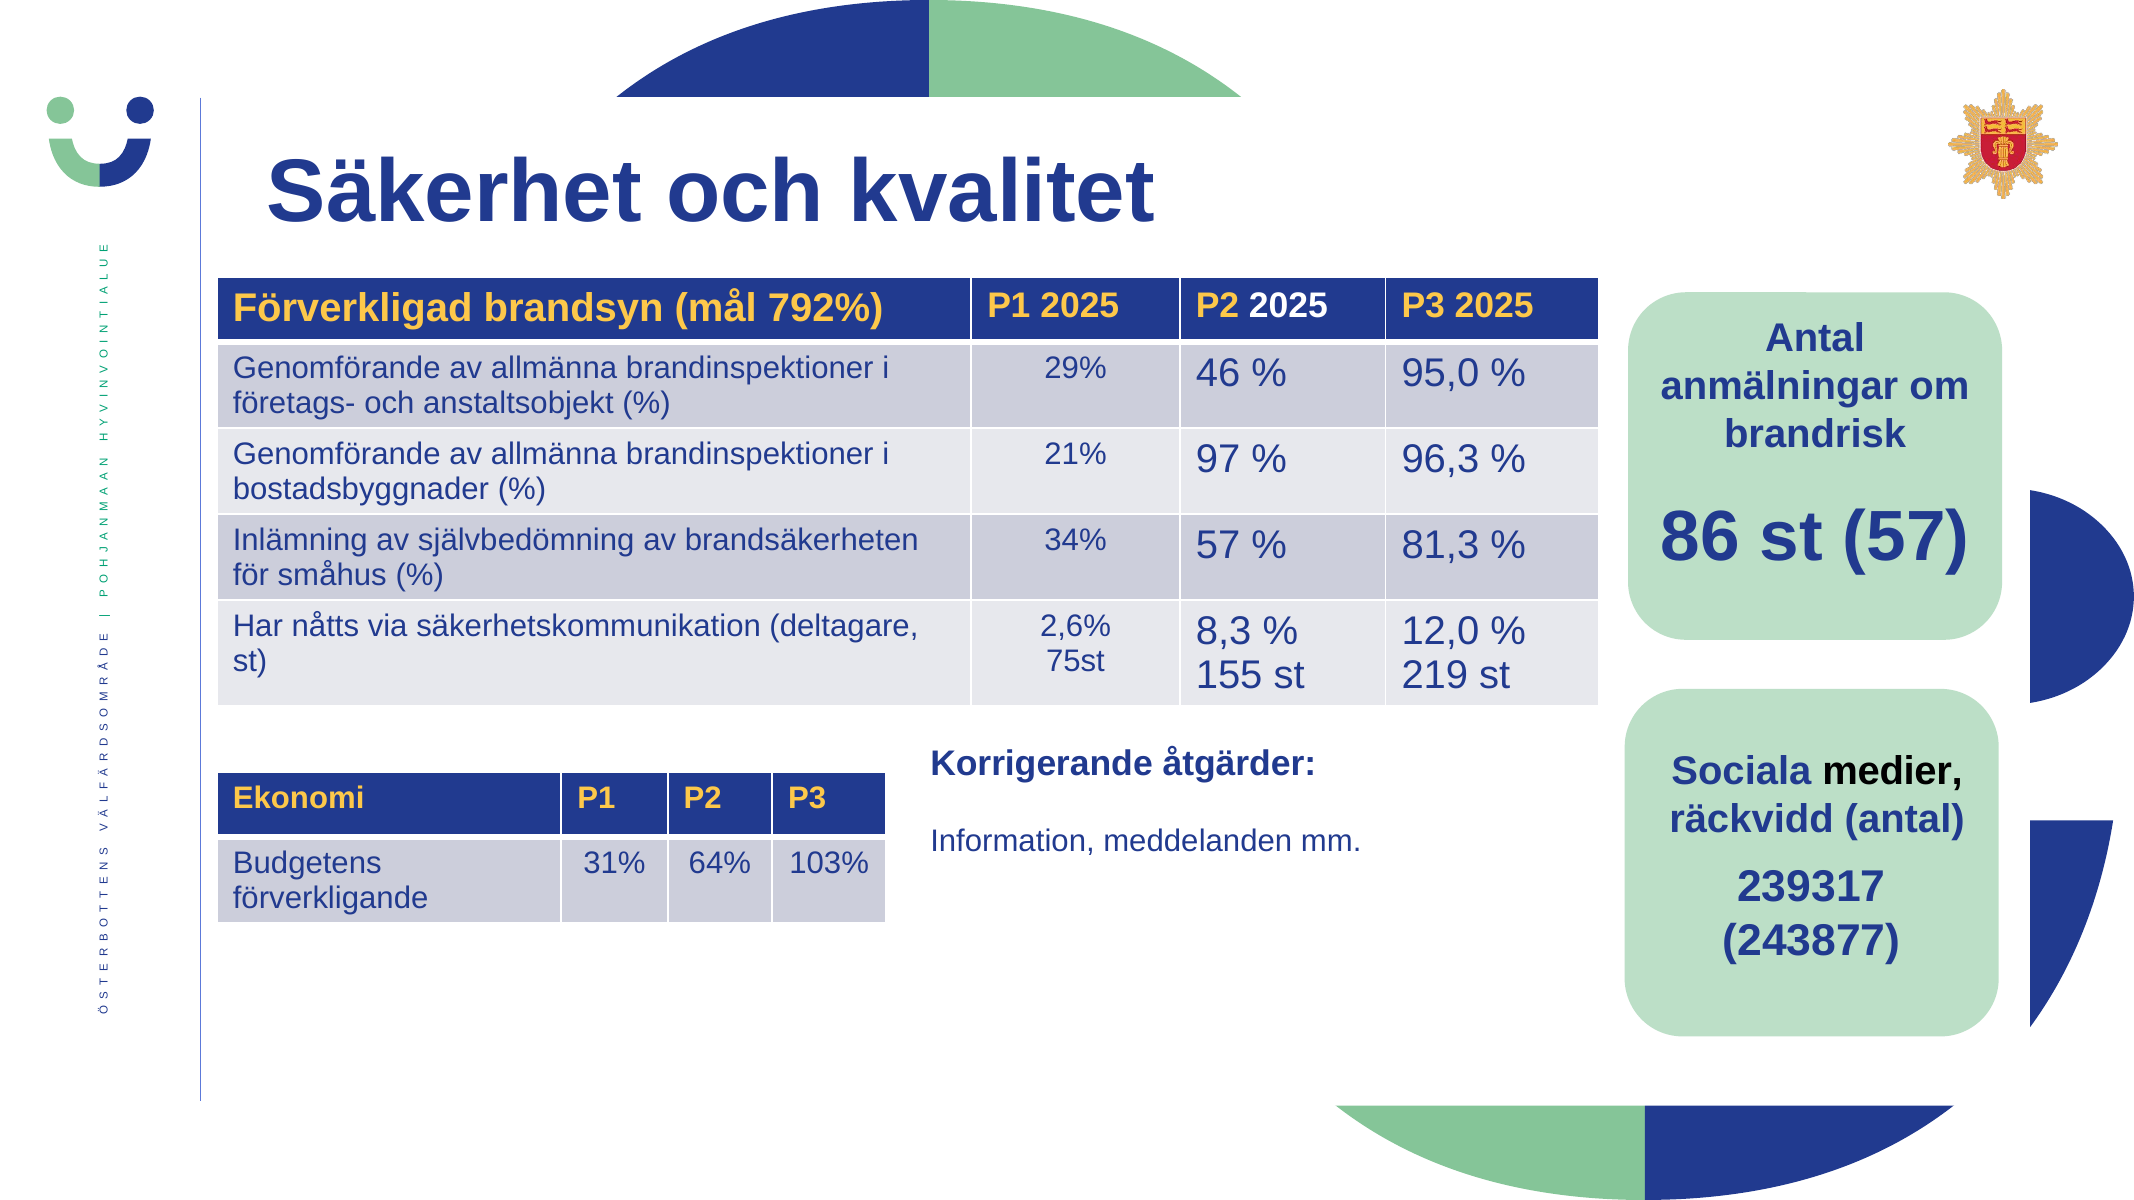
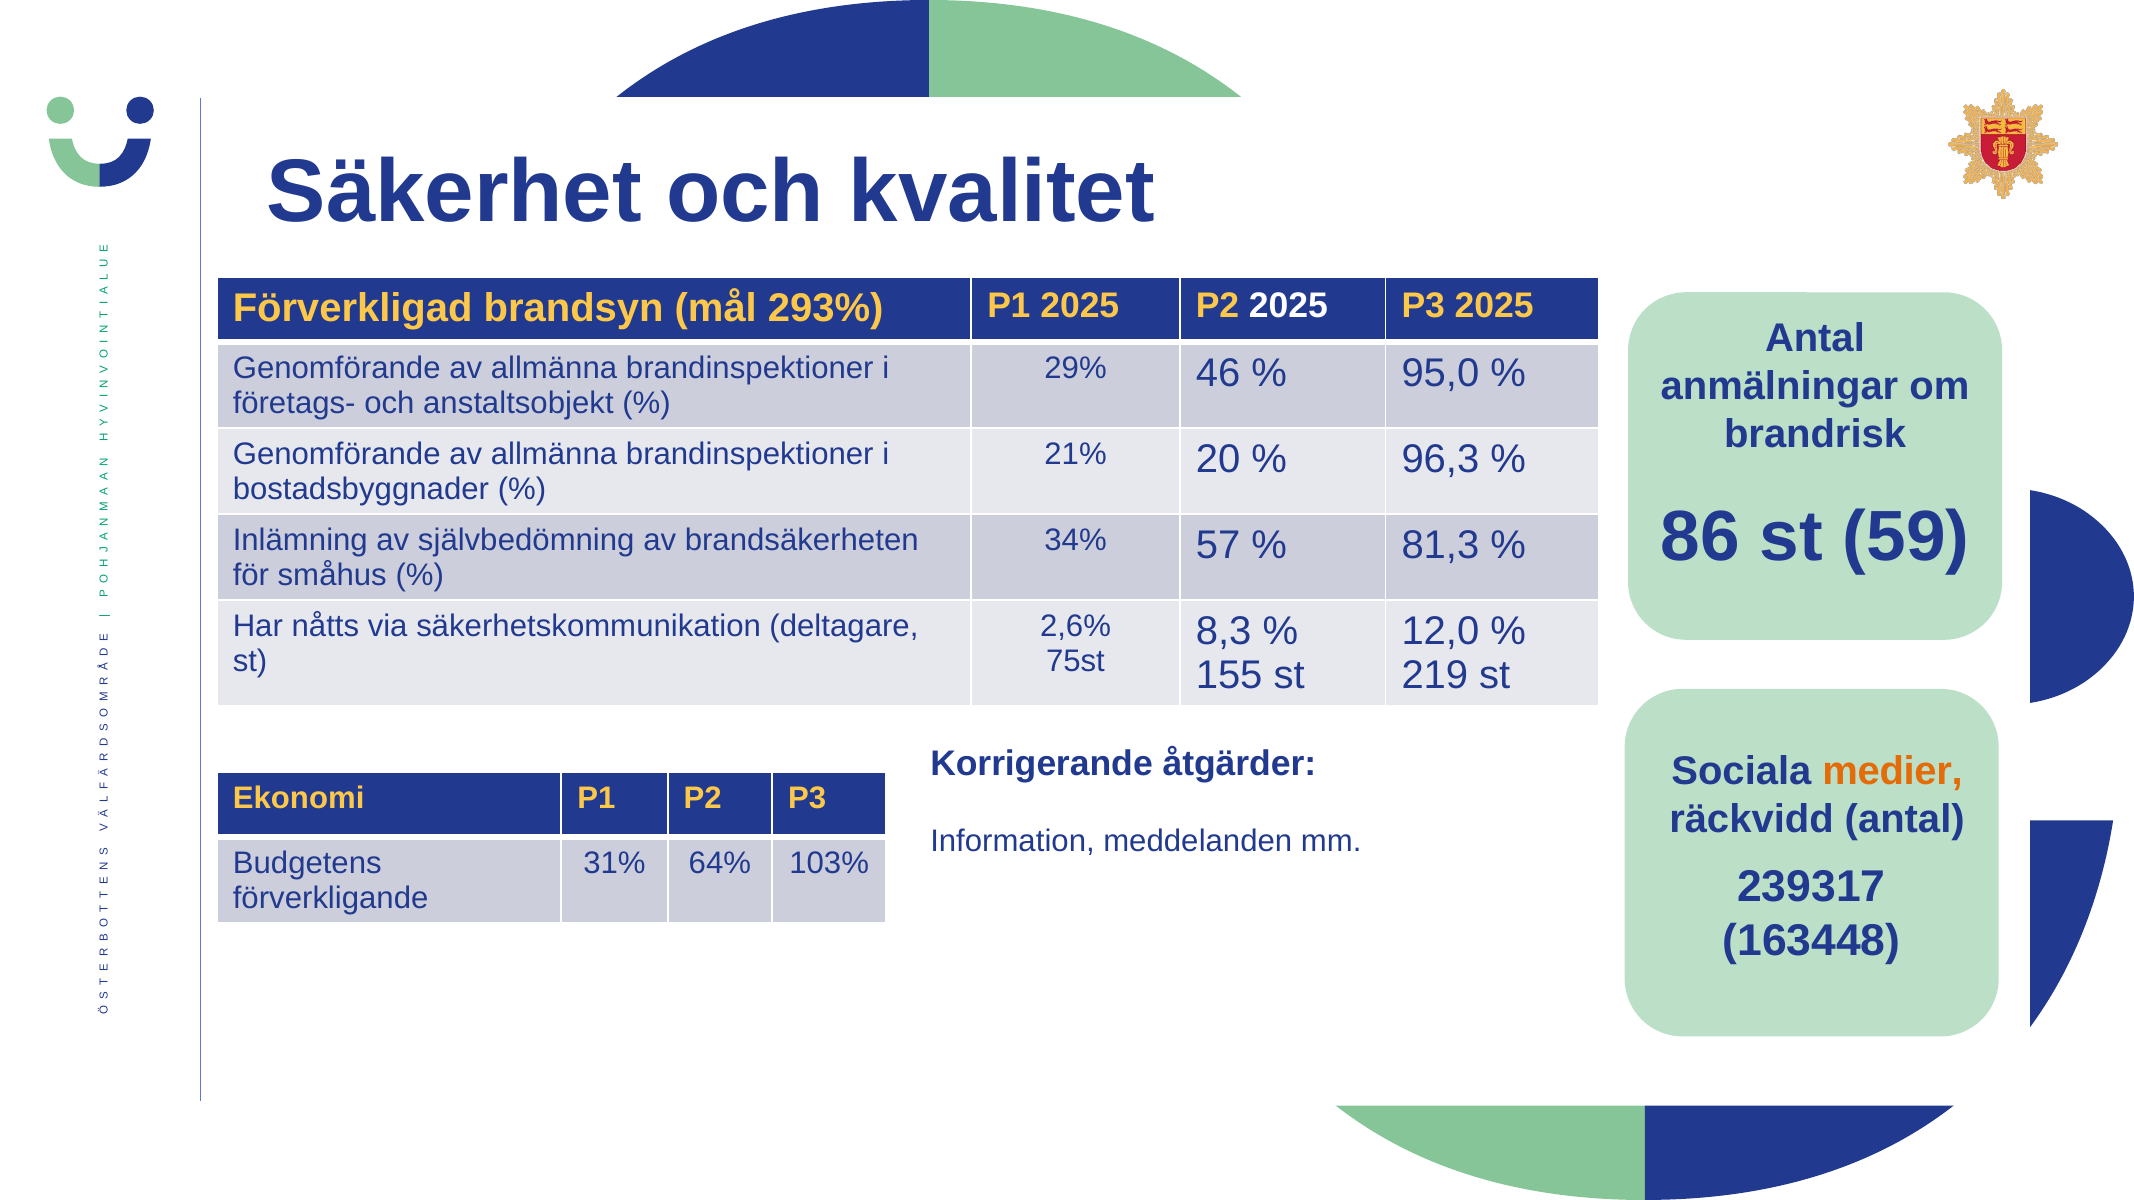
792%: 792% -> 293%
97: 97 -> 20
st 57: 57 -> 59
medier colour: black -> orange
243877: 243877 -> 163448
